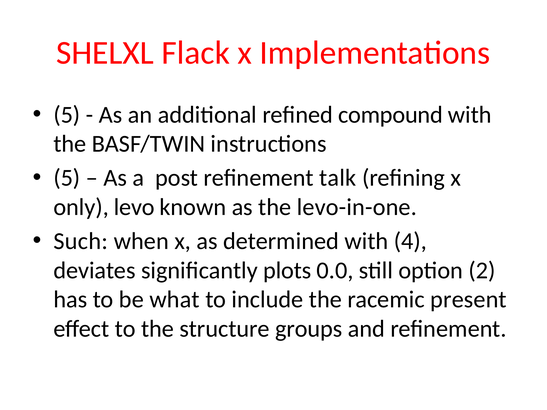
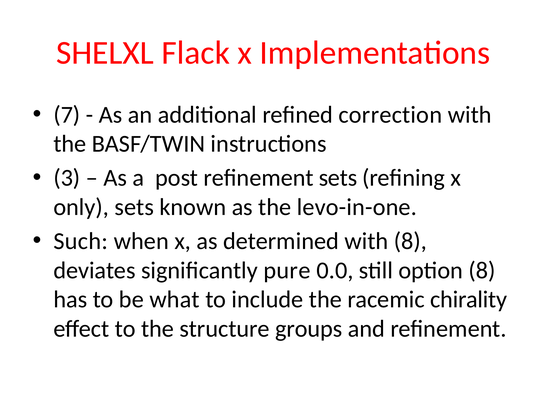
5 at (67, 115): 5 -> 7
compound: compound -> correction
5 at (67, 178): 5 -> 3
refinement talk: talk -> sets
only levo: levo -> sets
with 4: 4 -> 8
plots: plots -> pure
option 2: 2 -> 8
present: present -> chirality
